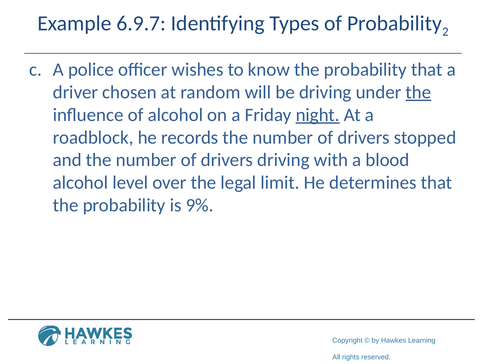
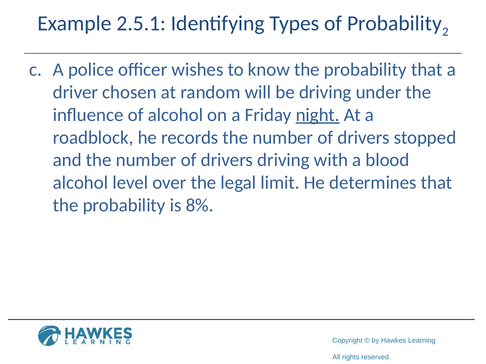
6.9.7: 6.9.7 -> 2.5.1
the at (418, 92) underline: present -> none
9%: 9% -> 8%
